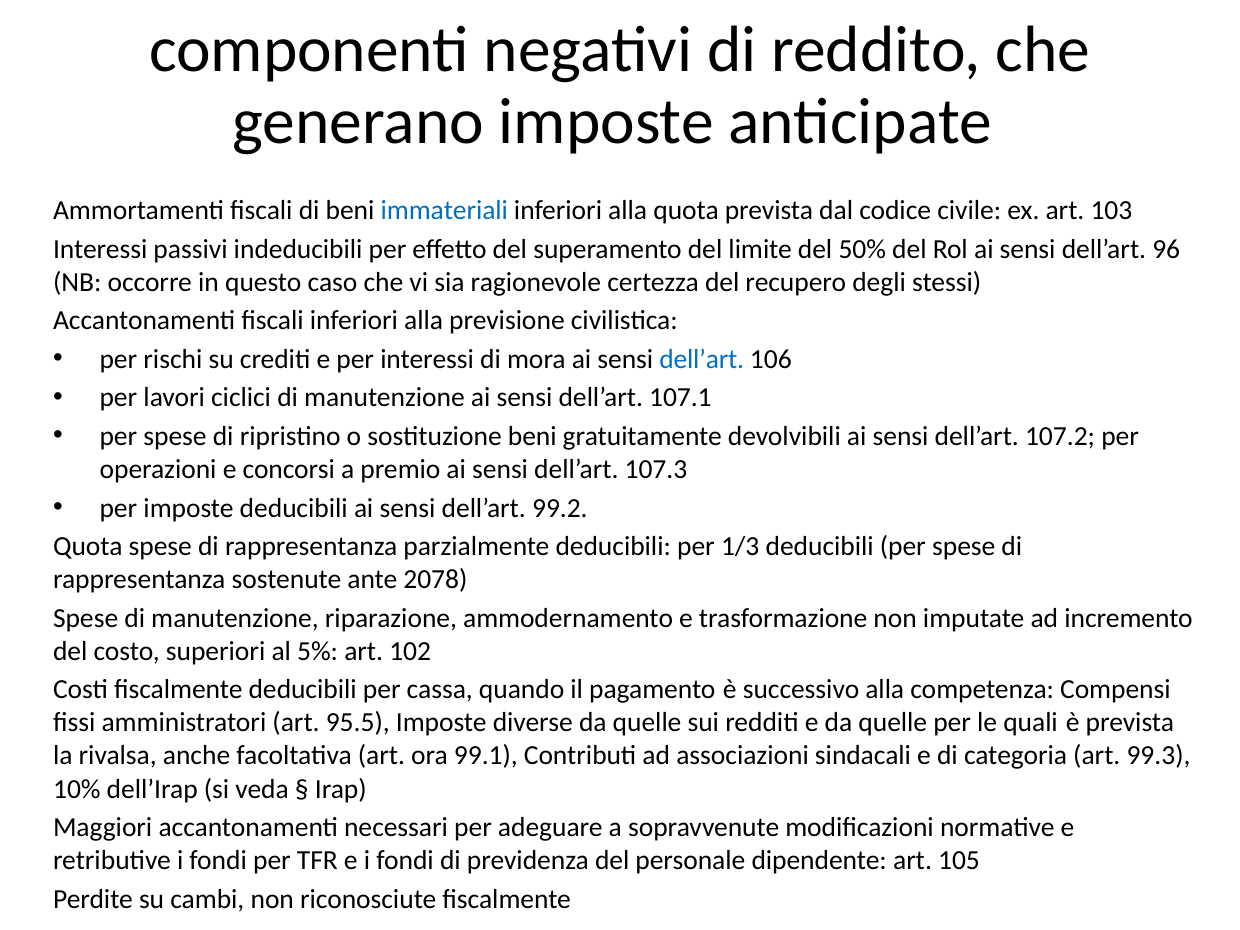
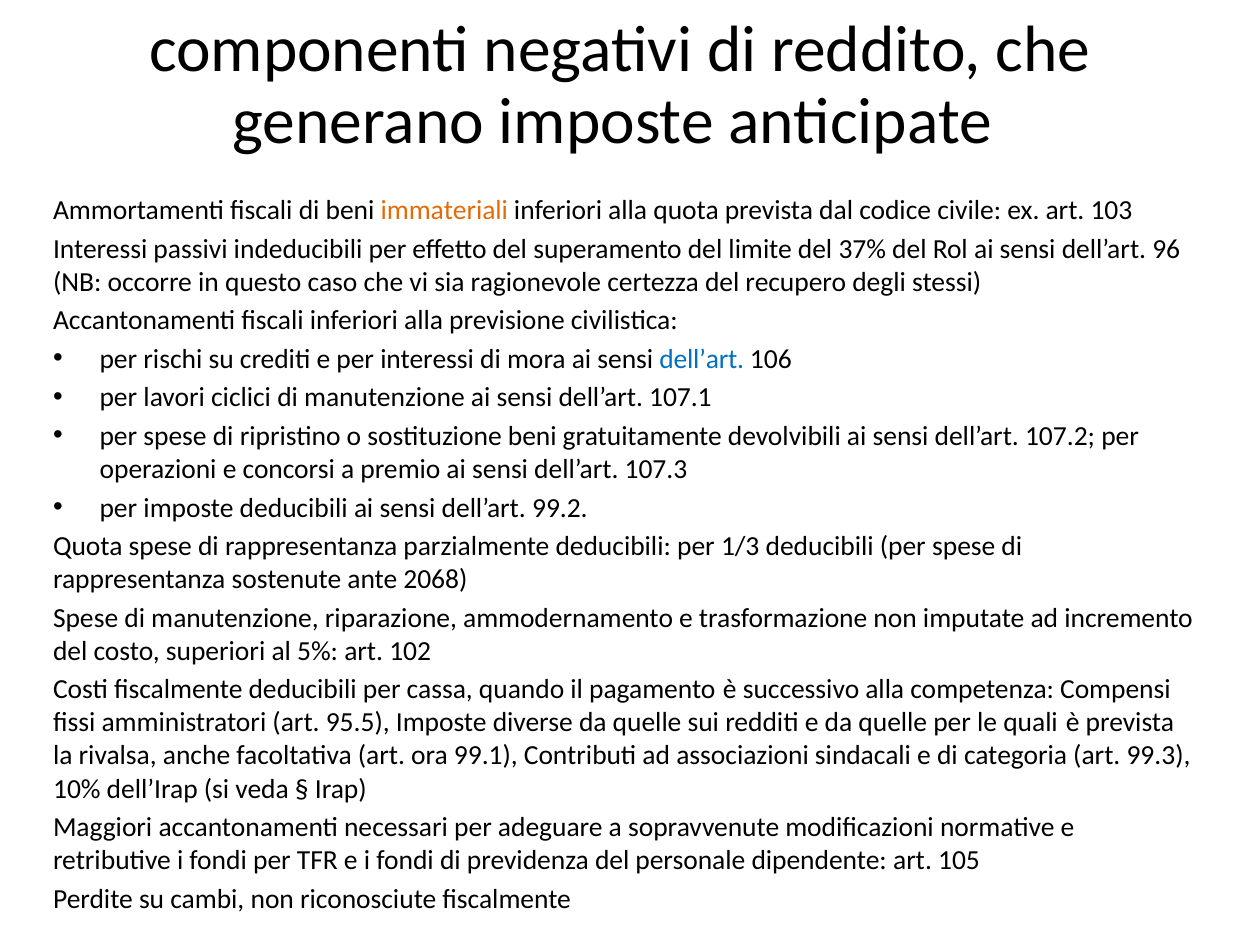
immateriali colour: blue -> orange
50%: 50% -> 37%
2078: 2078 -> 2068
